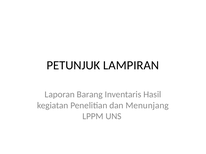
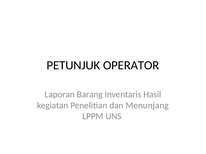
LAMPIRAN: LAMPIRAN -> OPERATOR
